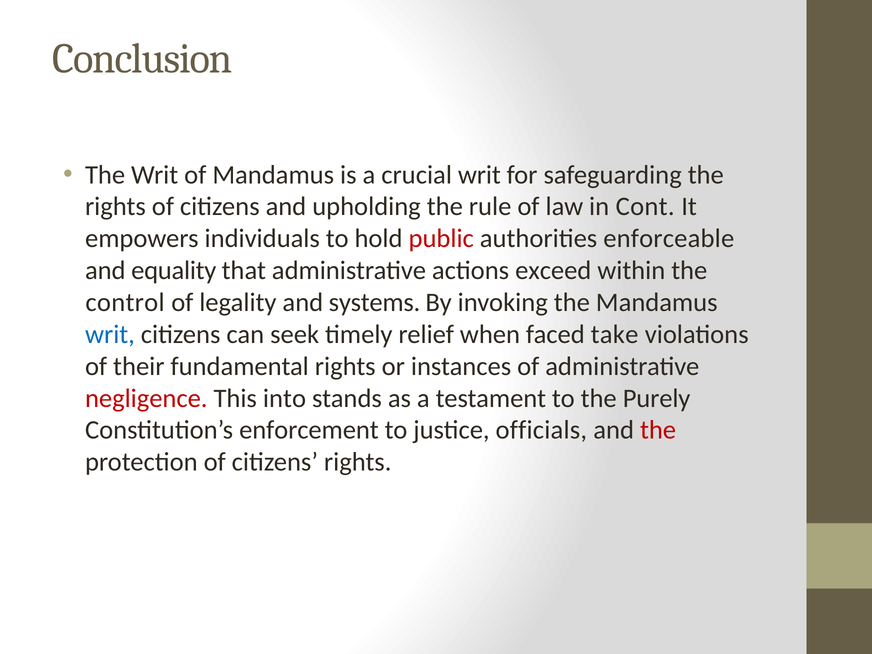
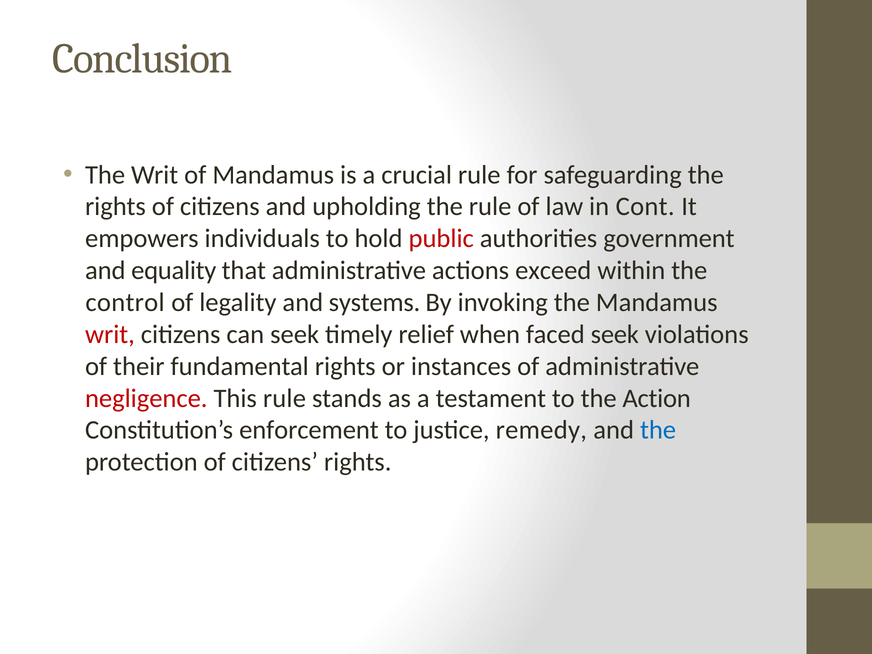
crucial writ: writ -> rule
enforceable: enforceable -> government
writ at (110, 334) colour: blue -> red
faced take: take -> seek
This into: into -> rule
Purely: Purely -> Action
officials: officials -> remedy
the at (658, 430) colour: red -> blue
